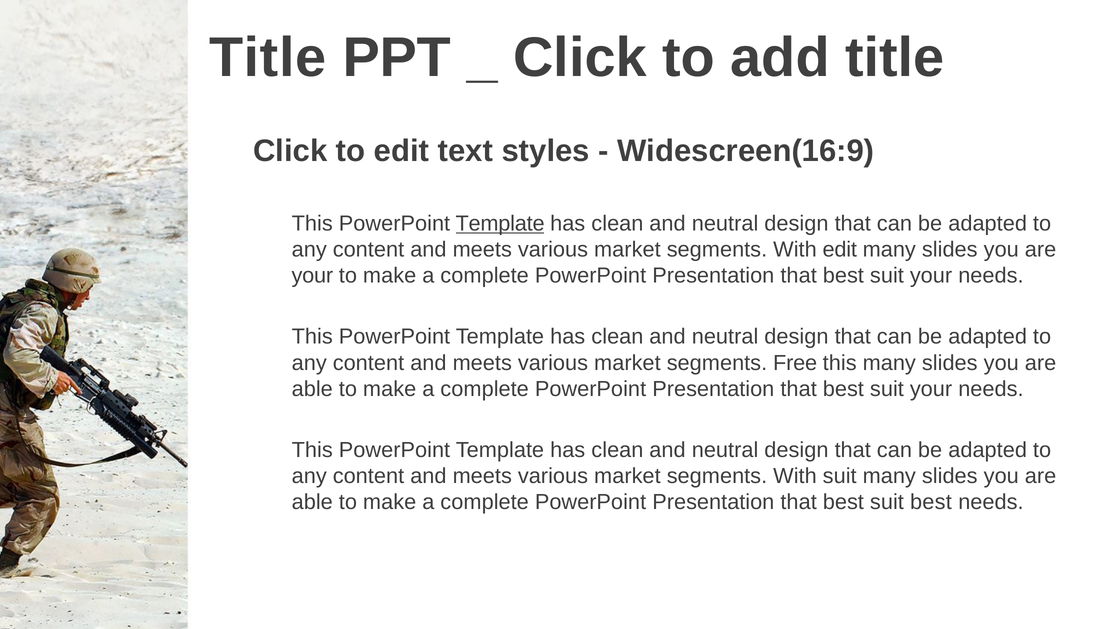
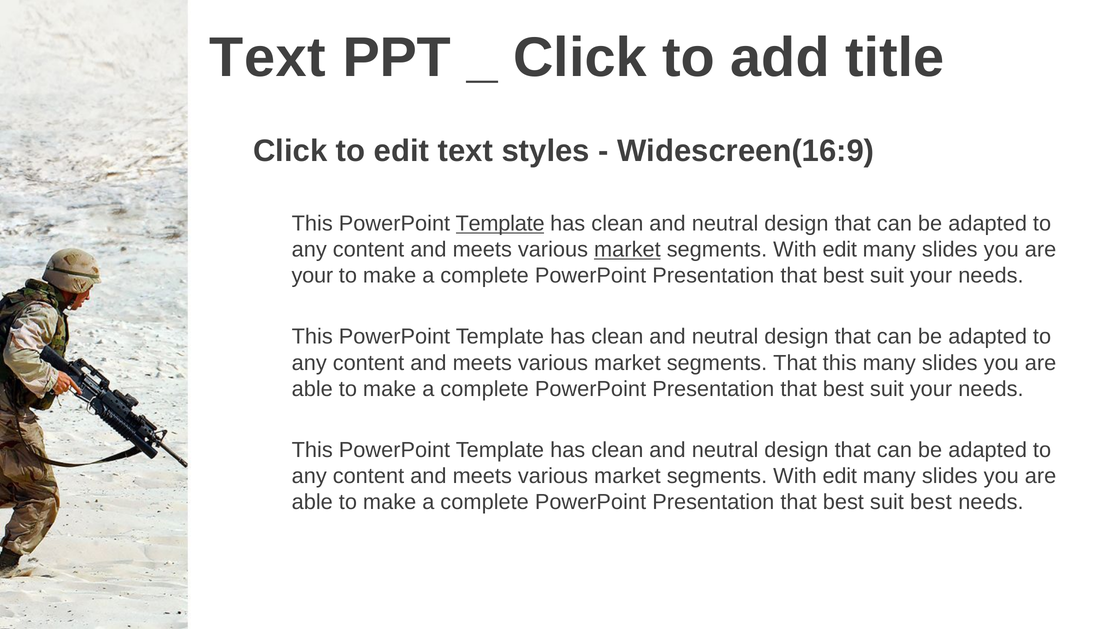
Title at (268, 58): Title -> Text
market at (627, 250) underline: none -> present
segments Free: Free -> That
suit at (840, 476): suit -> edit
